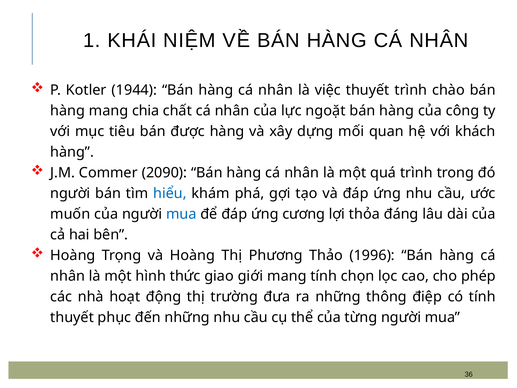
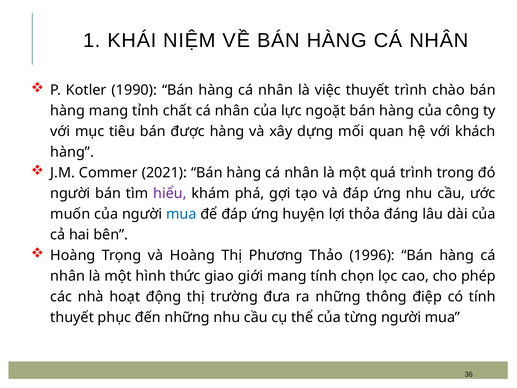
1944: 1944 -> 1990
chia: chia -> tỉnh
2090: 2090 -> 2021
hiểu colour: blue -> purple
cương: cương -> huyện
